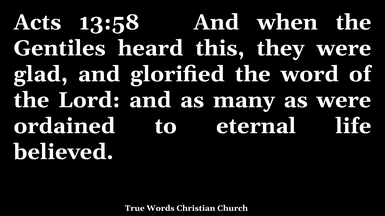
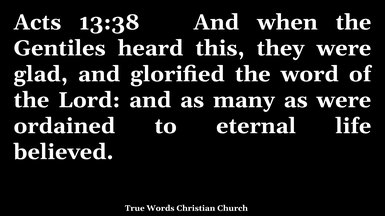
13:58: 13:58 -> 13:38
